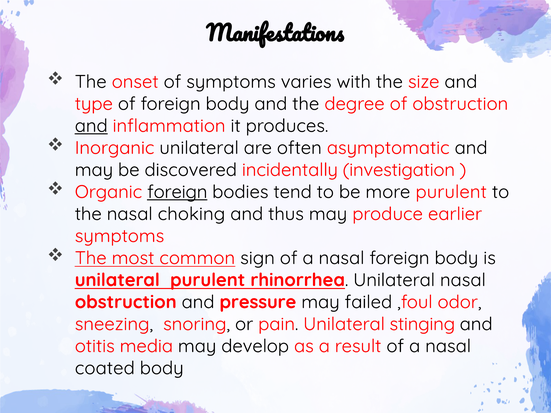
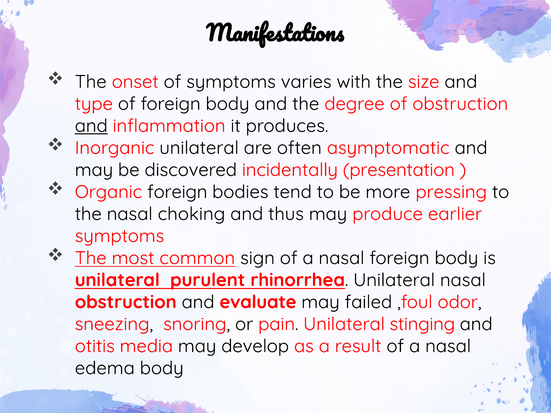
investigation: investigation -> presentation
foreign at (177, 192) underline: present -> none
more purulent: purulent -> pressing
pressure: pressure -> evaluate
coated: coated -> edema
